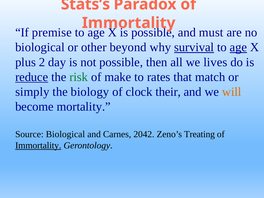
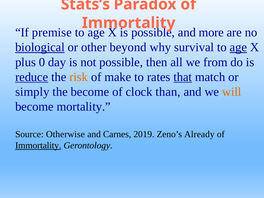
must: must -> more
biological at (40, 47) underline: none -> present
survival underline: present -> none
2: 2 -> 0
lives: lives -> from
risk colour: green -> orange
that underline: none -> present
the biology: biology -> become
their: their -> than
Source Biological: Biological -> Otherwise
2042: 2042 -> 2019
Treating: Treating -> Already
